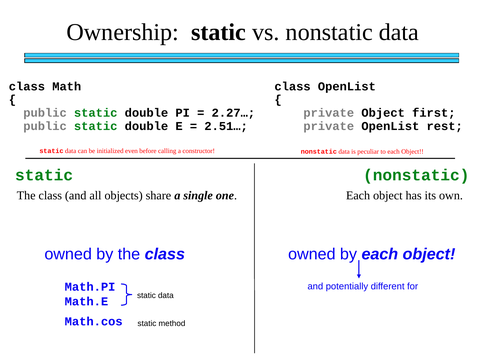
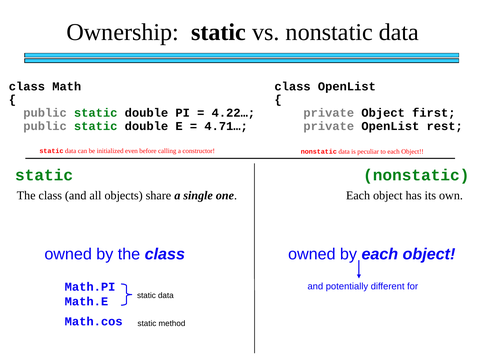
2.27…: 2.27… -> 4.22…
2.51…: 2.51… -> 4.71…
